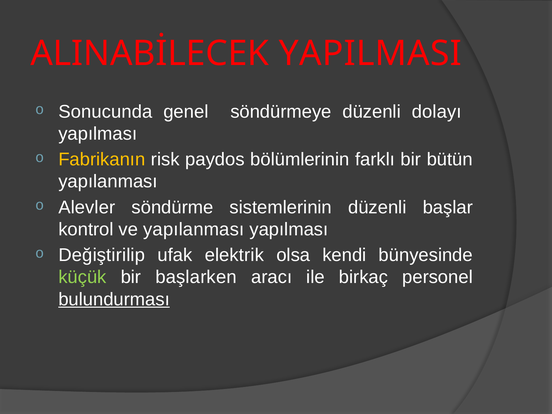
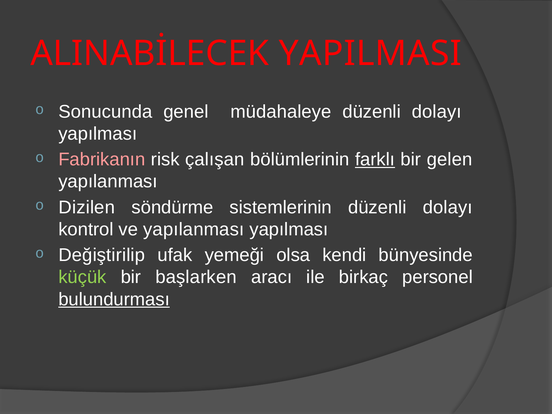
söndürmeye: söndürmeye -> müdahaleye
Fabrikanın colour: yellow -> pink
paydos: paydos -> çalışan
farklı underline: none -> present
bütün: bütün -> gelen
Alevler: Alevler -> Dizilen
sistemlerinin düzenli başlar: başlar -> dolayı
elektrik: elektrik -> yemeği
